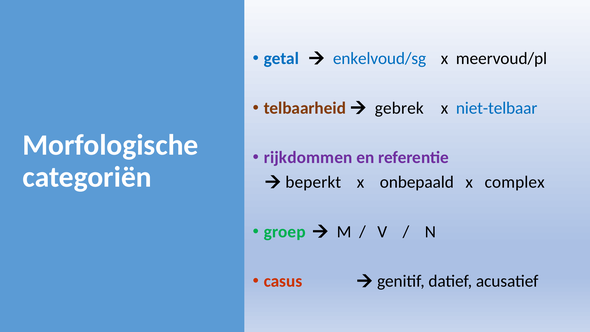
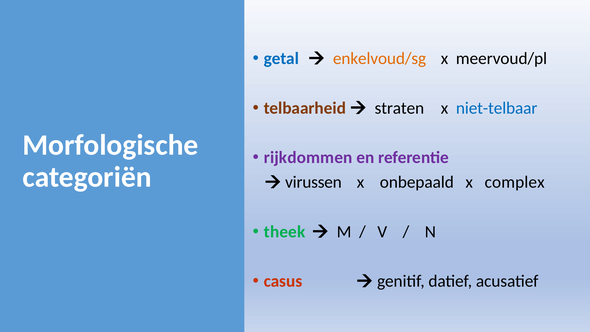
enkelvoud/sg colour: blue -> orange
gebrek: gebrek -> straten
beperkt: beperkt -> virussen
groep: groep -> theek
